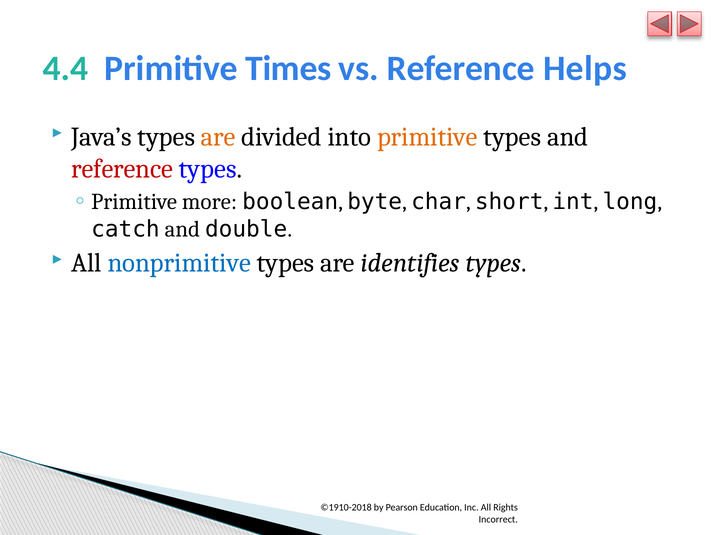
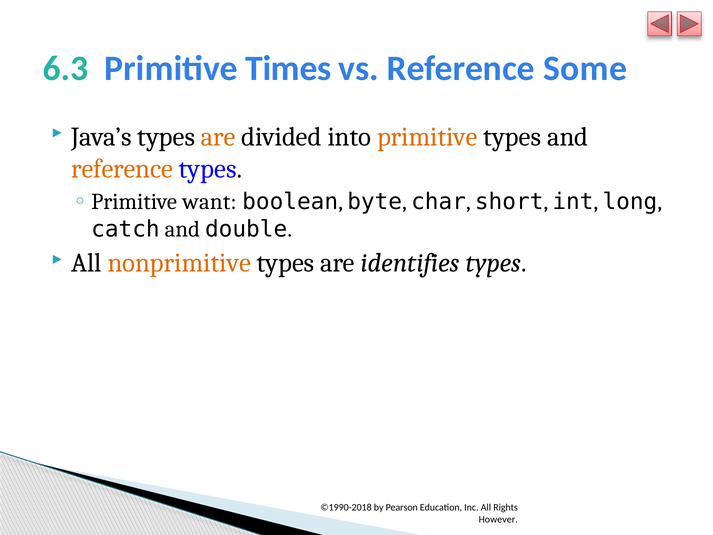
4.4: 4.4 -> 6.3
Helps: Helps -> Some
reference at (122, 169) colour: red -> orange
more: more -> want
nonprimitive colour: blue -> orange
©1910-2018: ©1910-2018 -> ©1990-2018
Incorrect: Incorrect -> However
